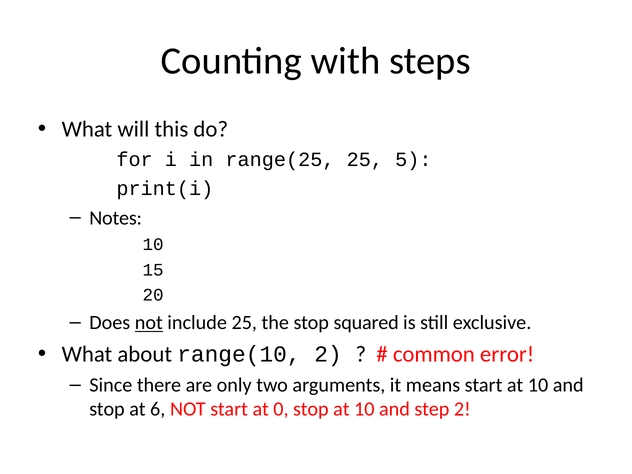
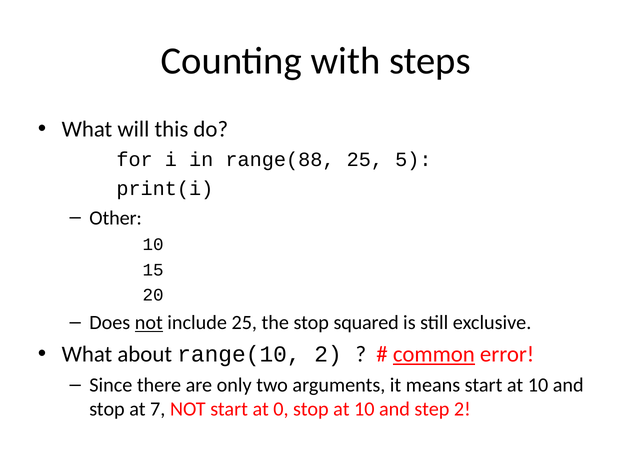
range(25: range(25 -> range(88
Notes: Notes -> Other
common underline: none -> present
6: 6 -> 7
